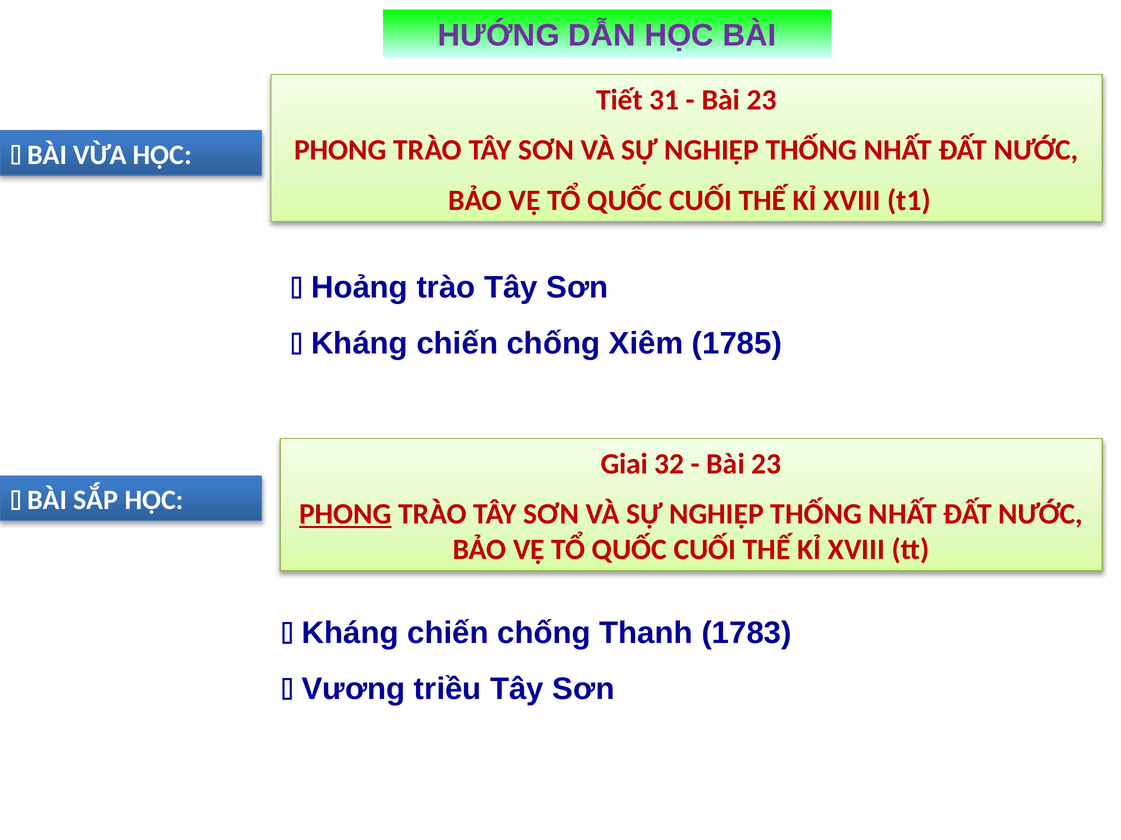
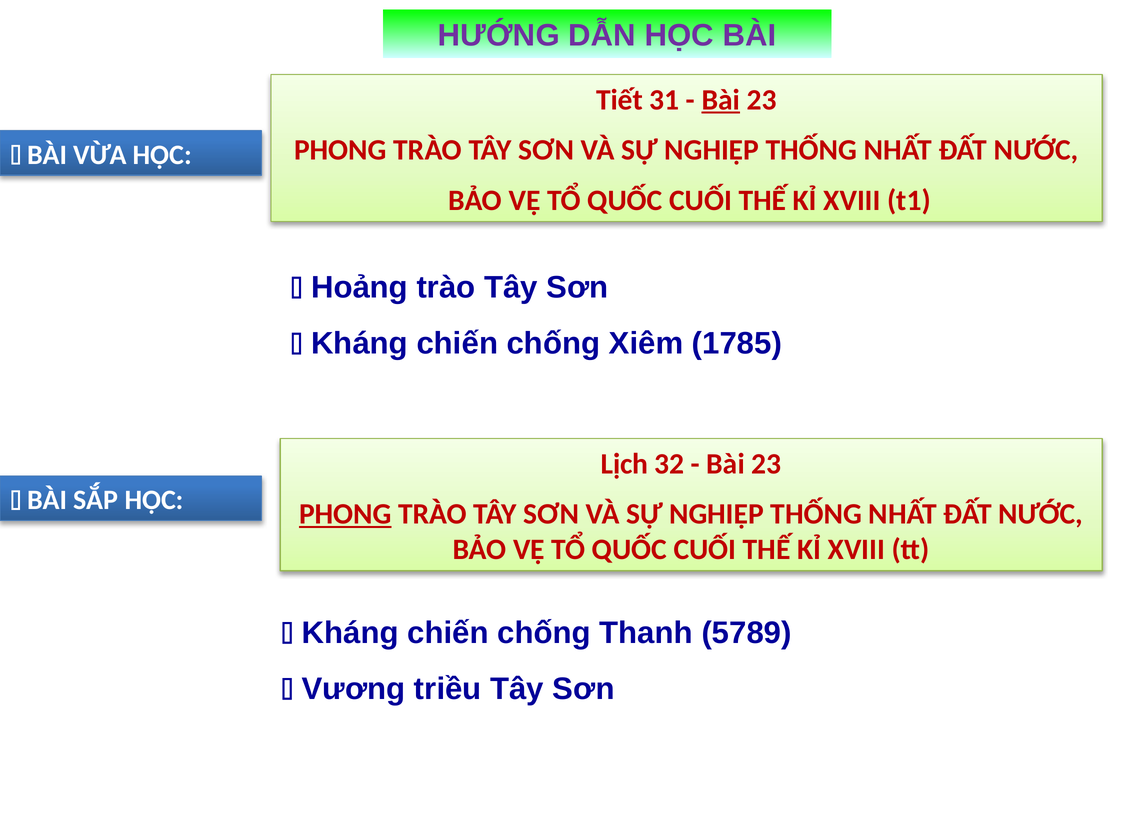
Bài at (721, 100) underline: none -> present
Giai: Giai -> Lịch
1783: 1783 -> 5789
